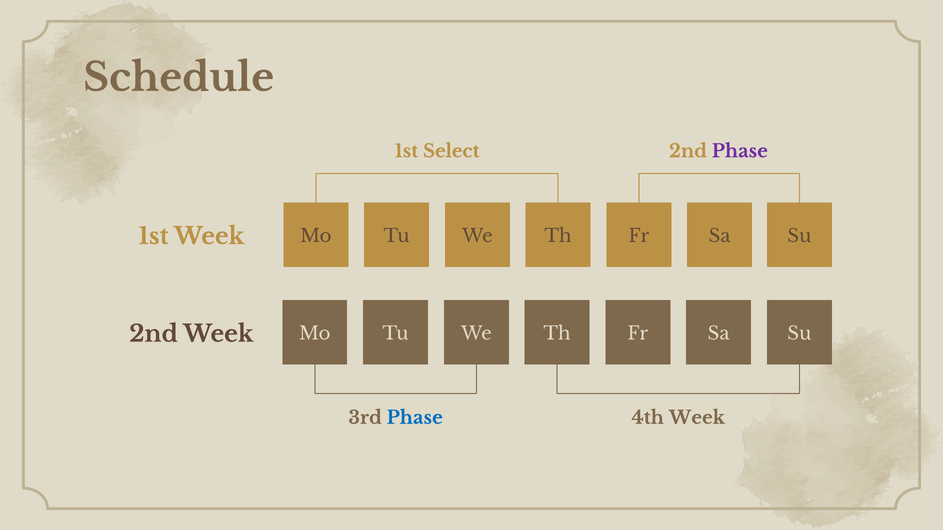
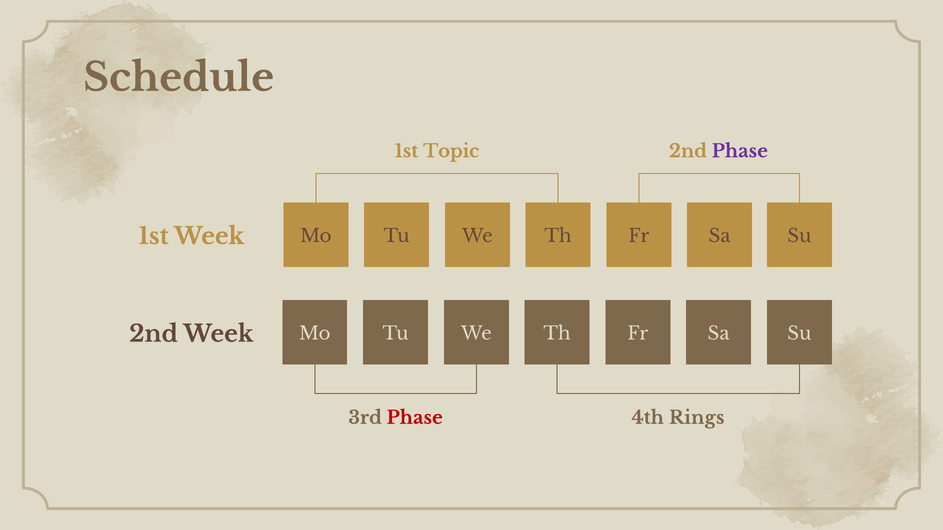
Select: Select -> Topic
Phase at (415, 418) colour: blue -> red
4th Week: Week -> Rings
